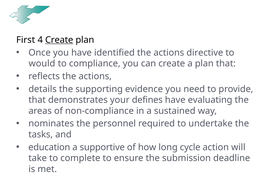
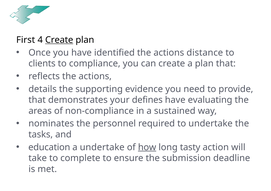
directive: directive -> distance
would: would -> clients
a supportive: supportive -> undertake
how underline: none -> present
cycle: cycle -> tasty
